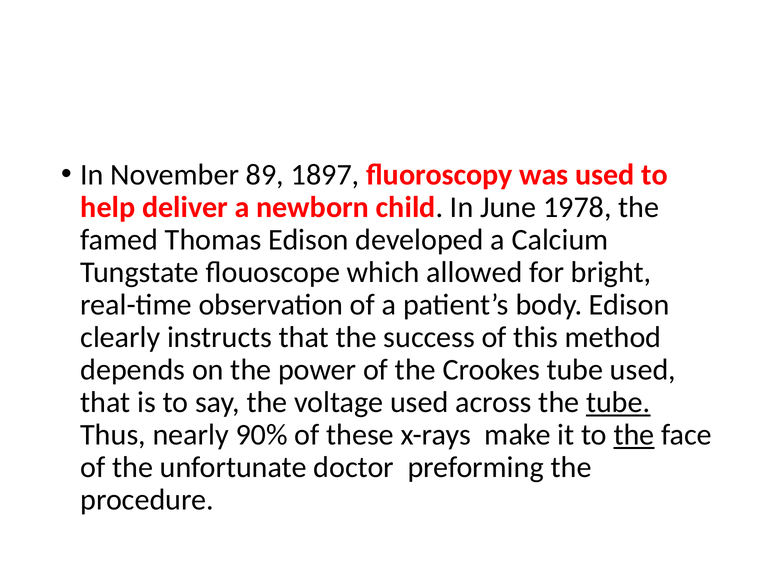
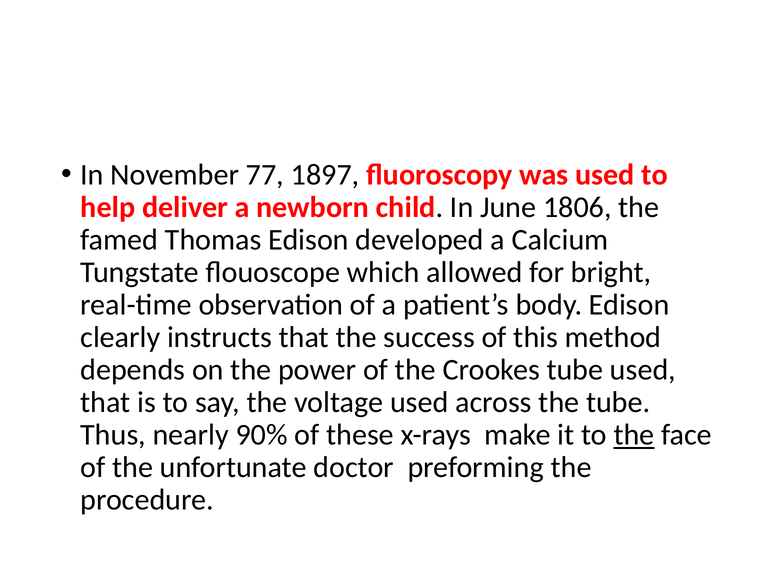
89: 89 -> 77
1978: 1978 -> 1806
tube at (618, 403) underline: present -> none
